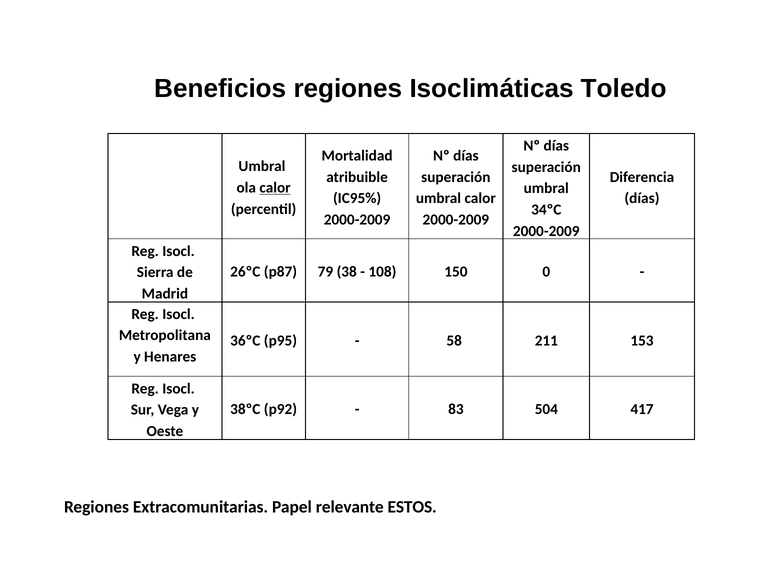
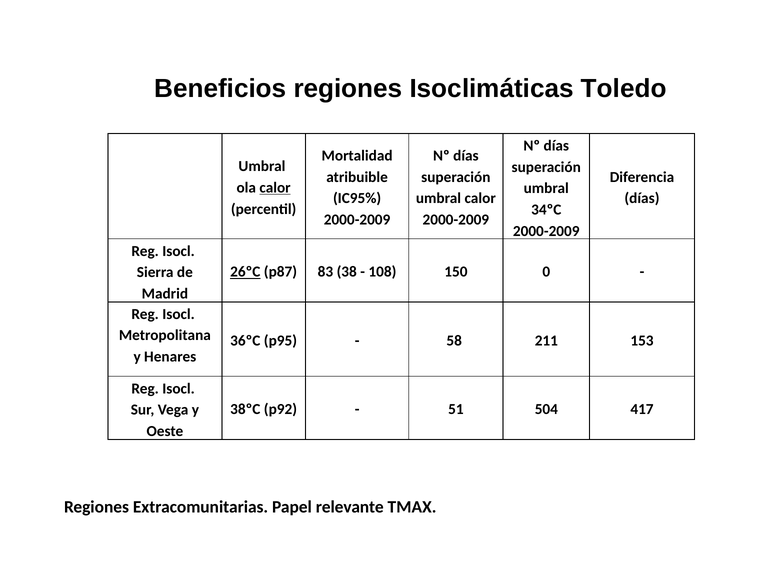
26ºC underline: none -> present
79: 79 -> 83
83: 83 -> 51
ESTOS: ESTOS -> TMAX
